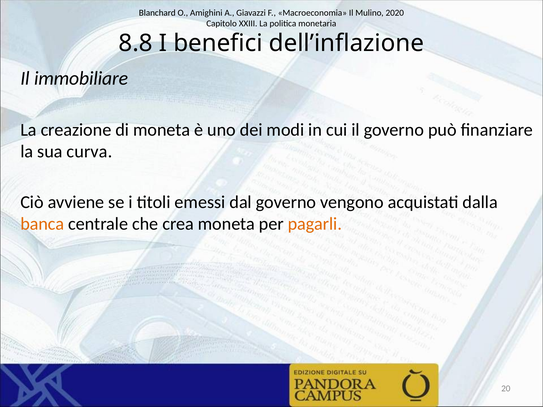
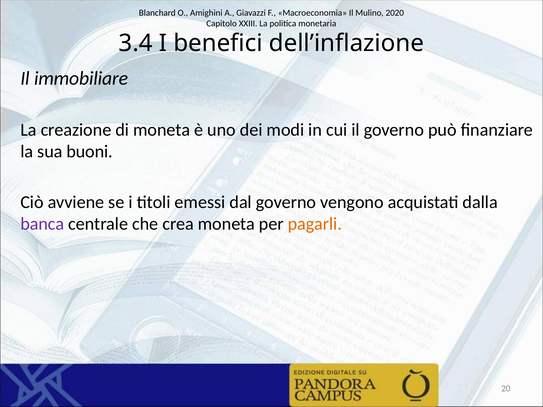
8.8: 8.8 -> 3.4
curva: curva -> buoni
banca colour: orange -> purple
